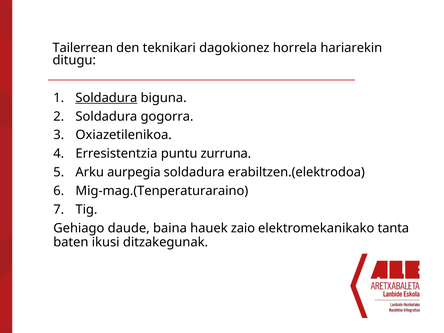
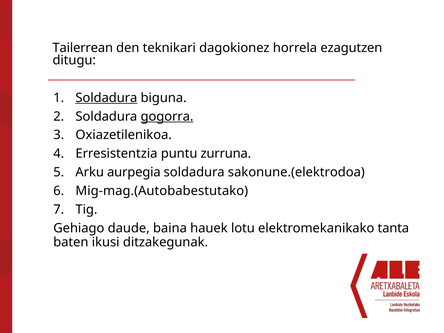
hariarekin: hariarekin -> ezagutzen
gogorra underline: none -> present
erabiltzen.(elektrodoa: erabiltzen.(elektrodoa -> sakonune.(elektrodoa
Mig-mag.(Tenperaturaraino: Mig-mag.(Tenperaturaraino -> Mig-mag.(Autobabestutako
zaio: zaio -> lotu
